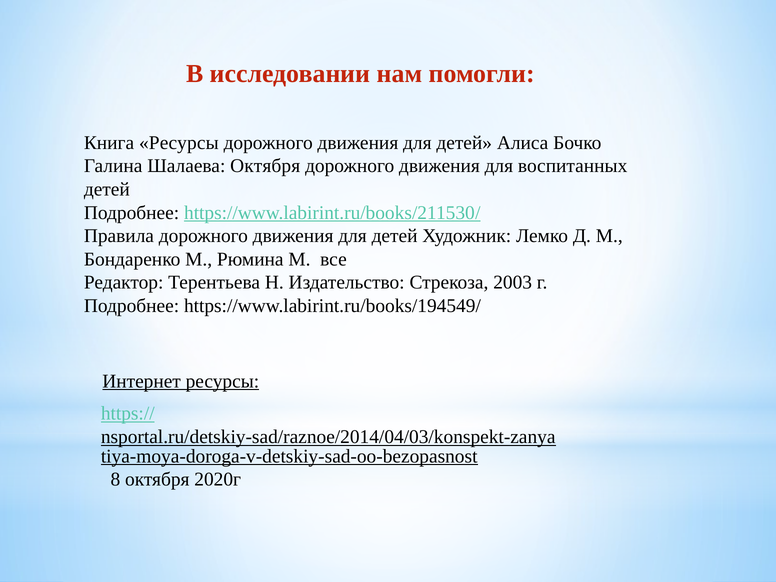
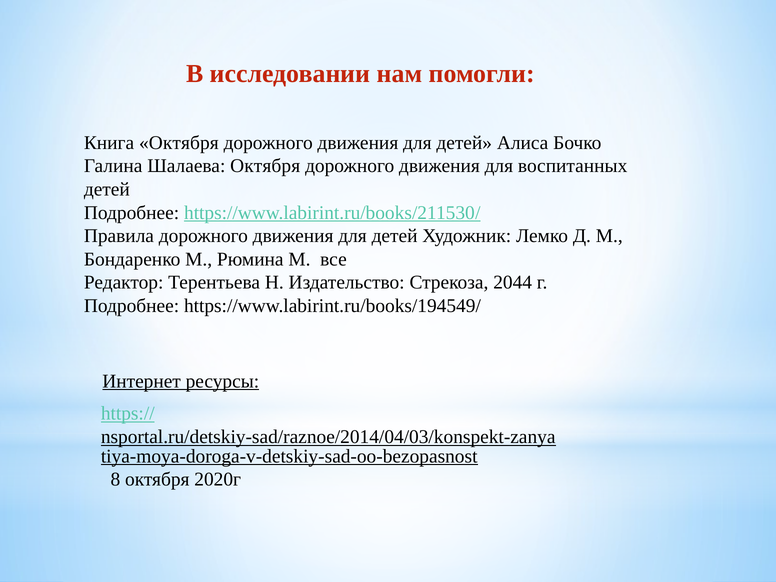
Книга Ресурсы: Ресурсы -> Октября
2003: 2003 -> 2044
